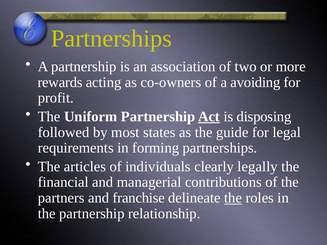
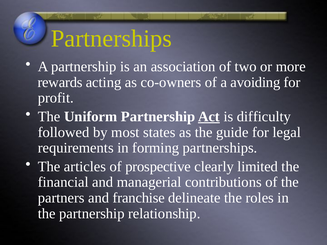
disposing: disposing -> difficulty
individuals: individuals -> prospective
legally: legally -> limited
the at (233, 198) underline: present -> none
